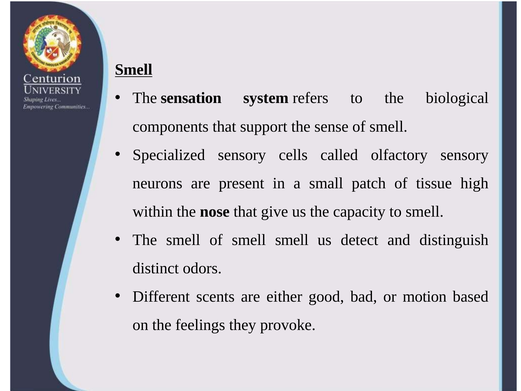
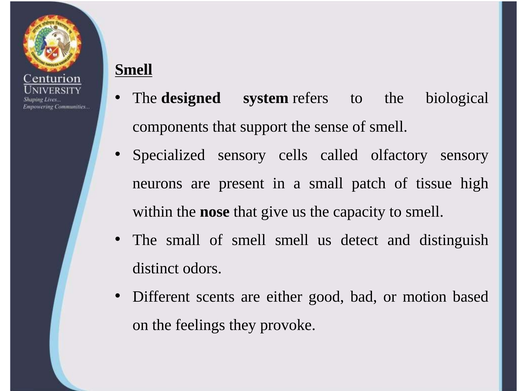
sensation: sensation -> designed
The smell: smell -> small
